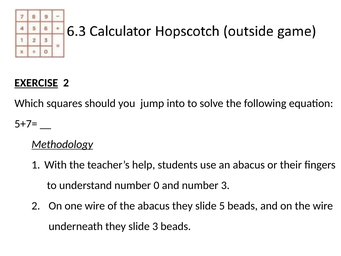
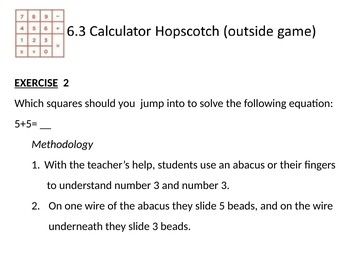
5+7=: 5+7= -> 5+5=
Methodology underline: present -> none
understand number 0: 0 -> 3
